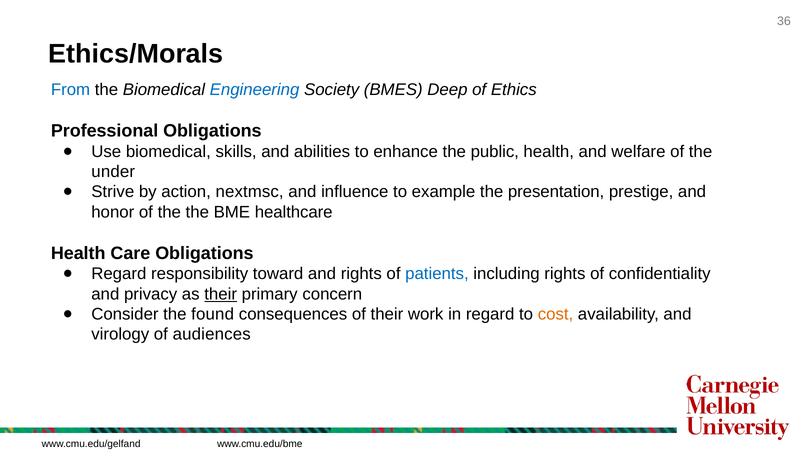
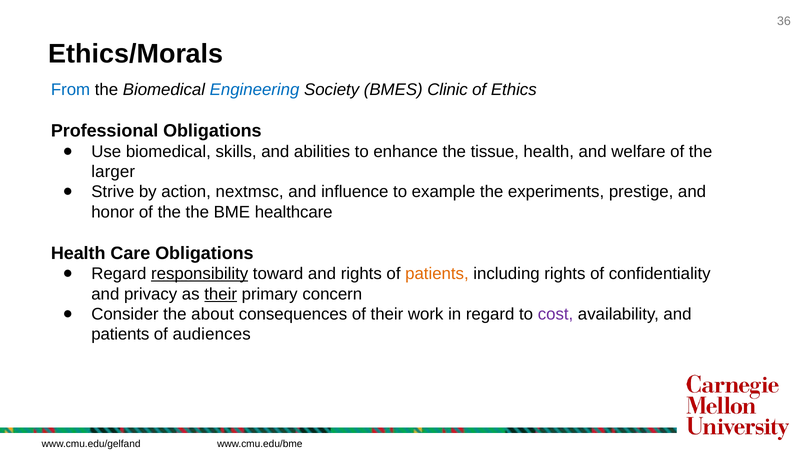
Deep: Deep -> Clinic
public: public -> tissue
under: under -> larger
presentation: presentation -> experiments
responsibility underline: none -> present
patients at (437, 274) colour: blue -> orange
found: found -> about
cost colour: orange -> purple
virology at (120, 335): virology -> patients
